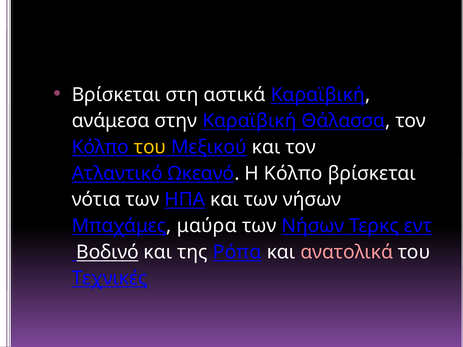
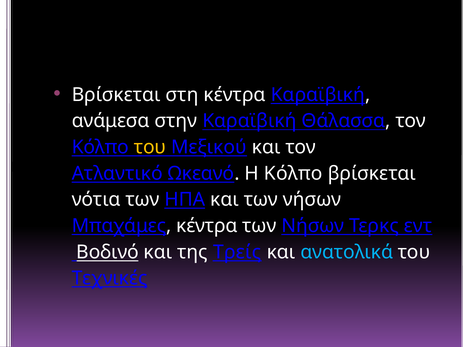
στη αστικά: αστικά -> κέντρα
Μπαχάμες μαύρα: μαύρα -> κέντρα
Ρόπα: Ρόπα -> Τρείς
ανατολικά colour: pink -> light blue
